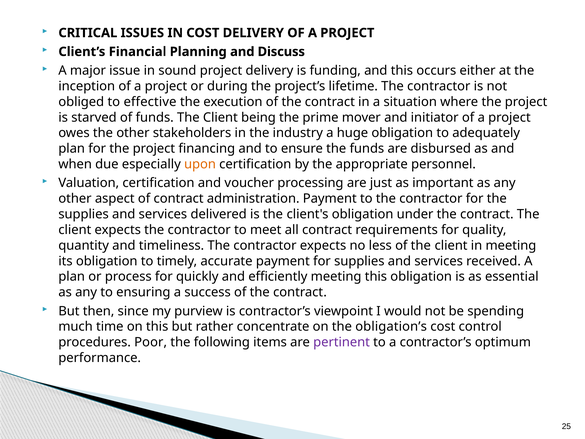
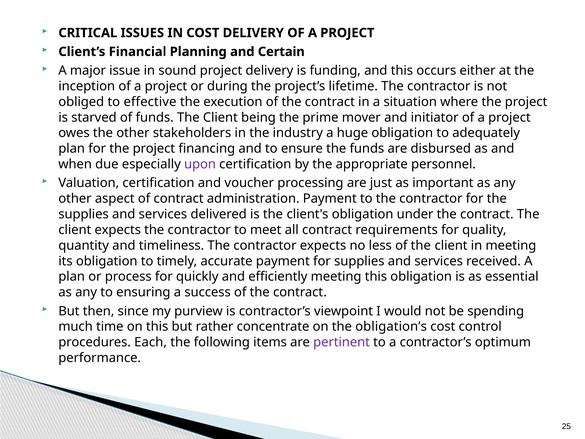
Discuss: Discuss -> Certain
upon colour: orange -> purple
Poor: Poor -> Each
